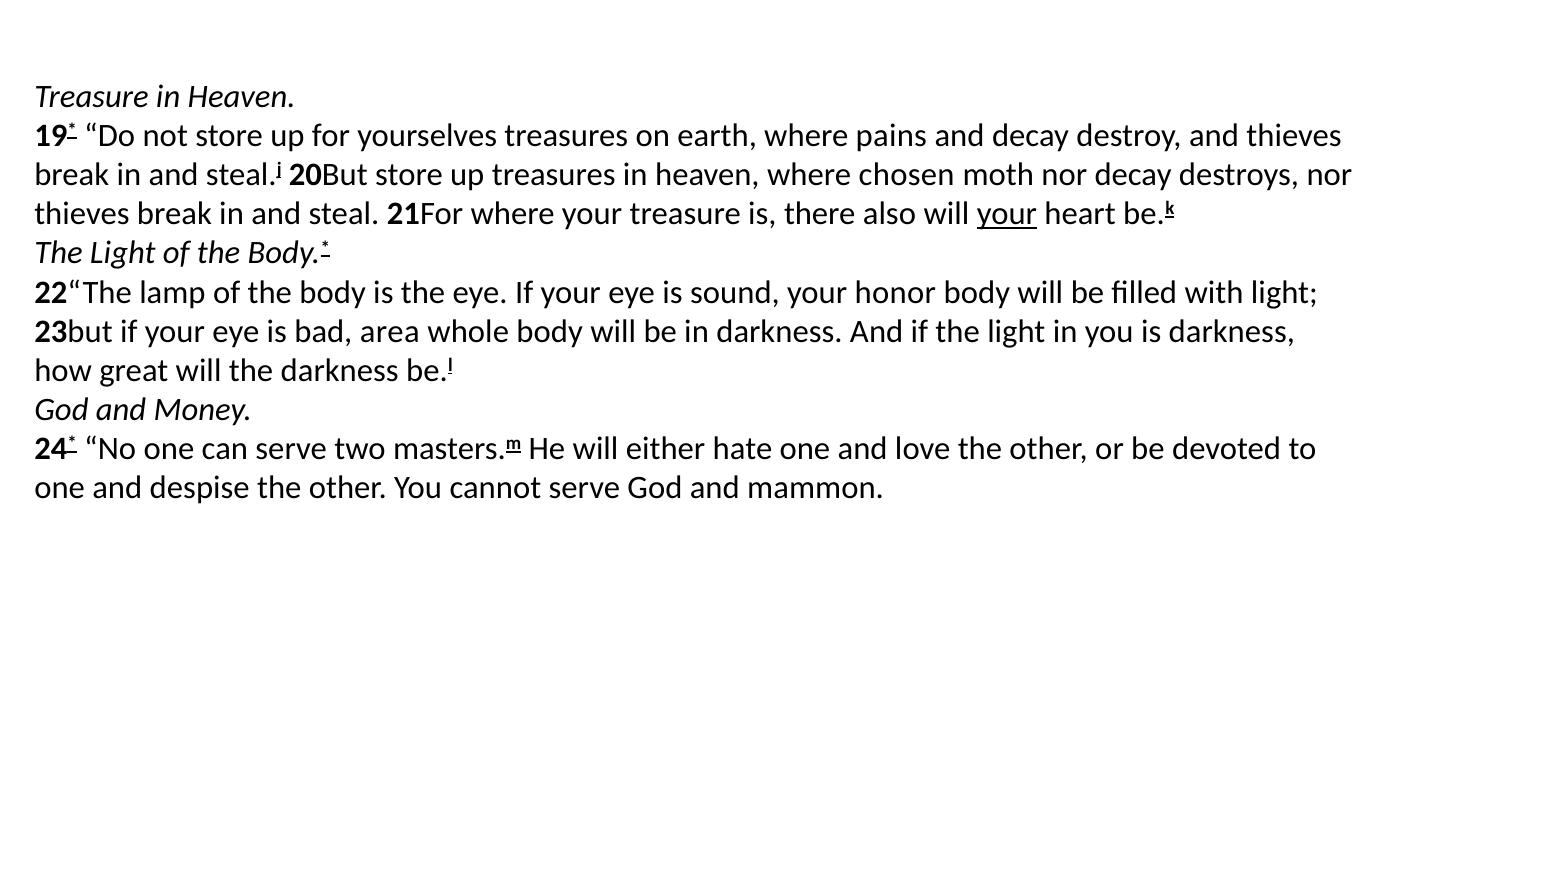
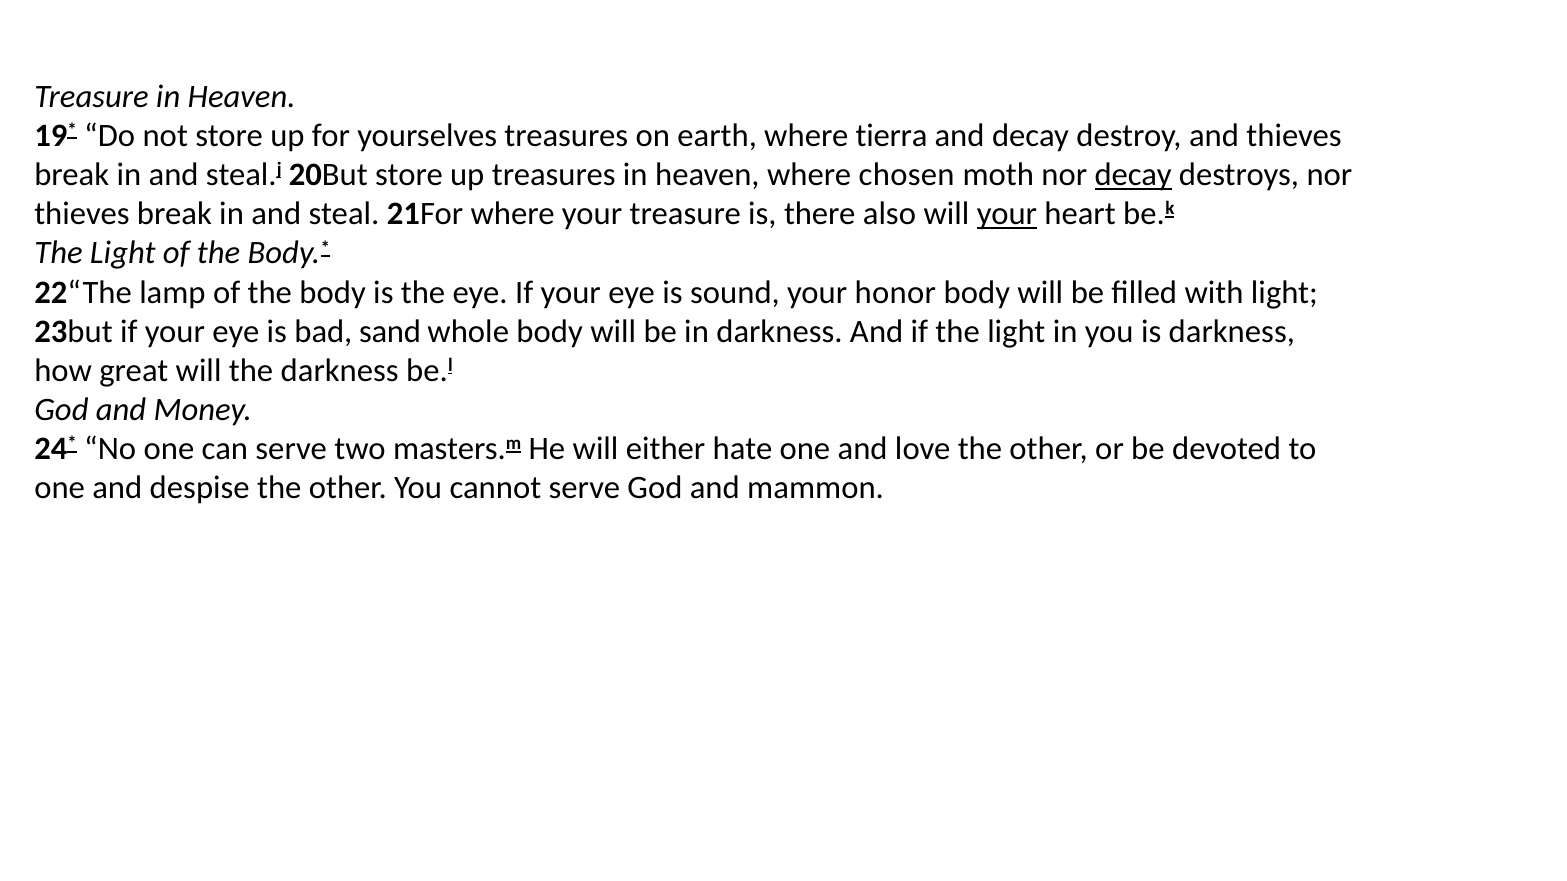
pains: pains -> tierra
decay at (1133, 175) underline: none -> present
area: area -> sand
